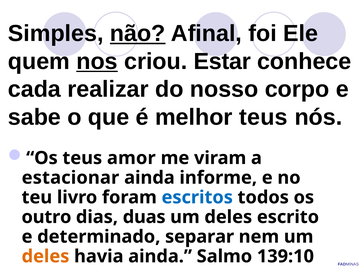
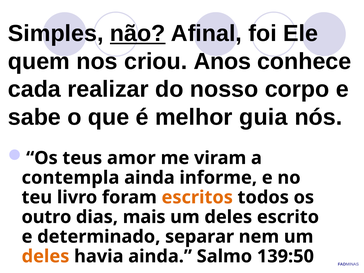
nos underline: present -> none
Estar: Estar -> Anos
melhor teus: teus -> guia
estacionar: estacionar -> contempla
escritos colour: blue -> orange
duas: duas -> mais
139:10: 139:10 -> 139:50
